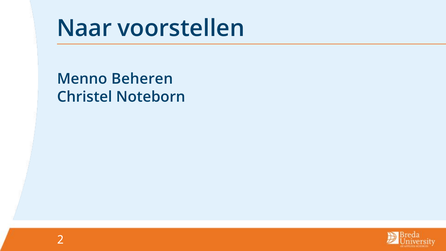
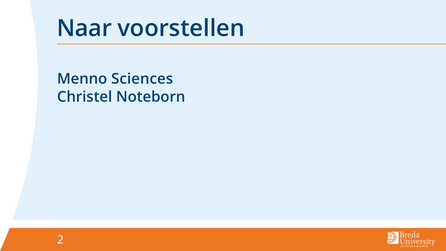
Beheren: Beheren -> Sciences
